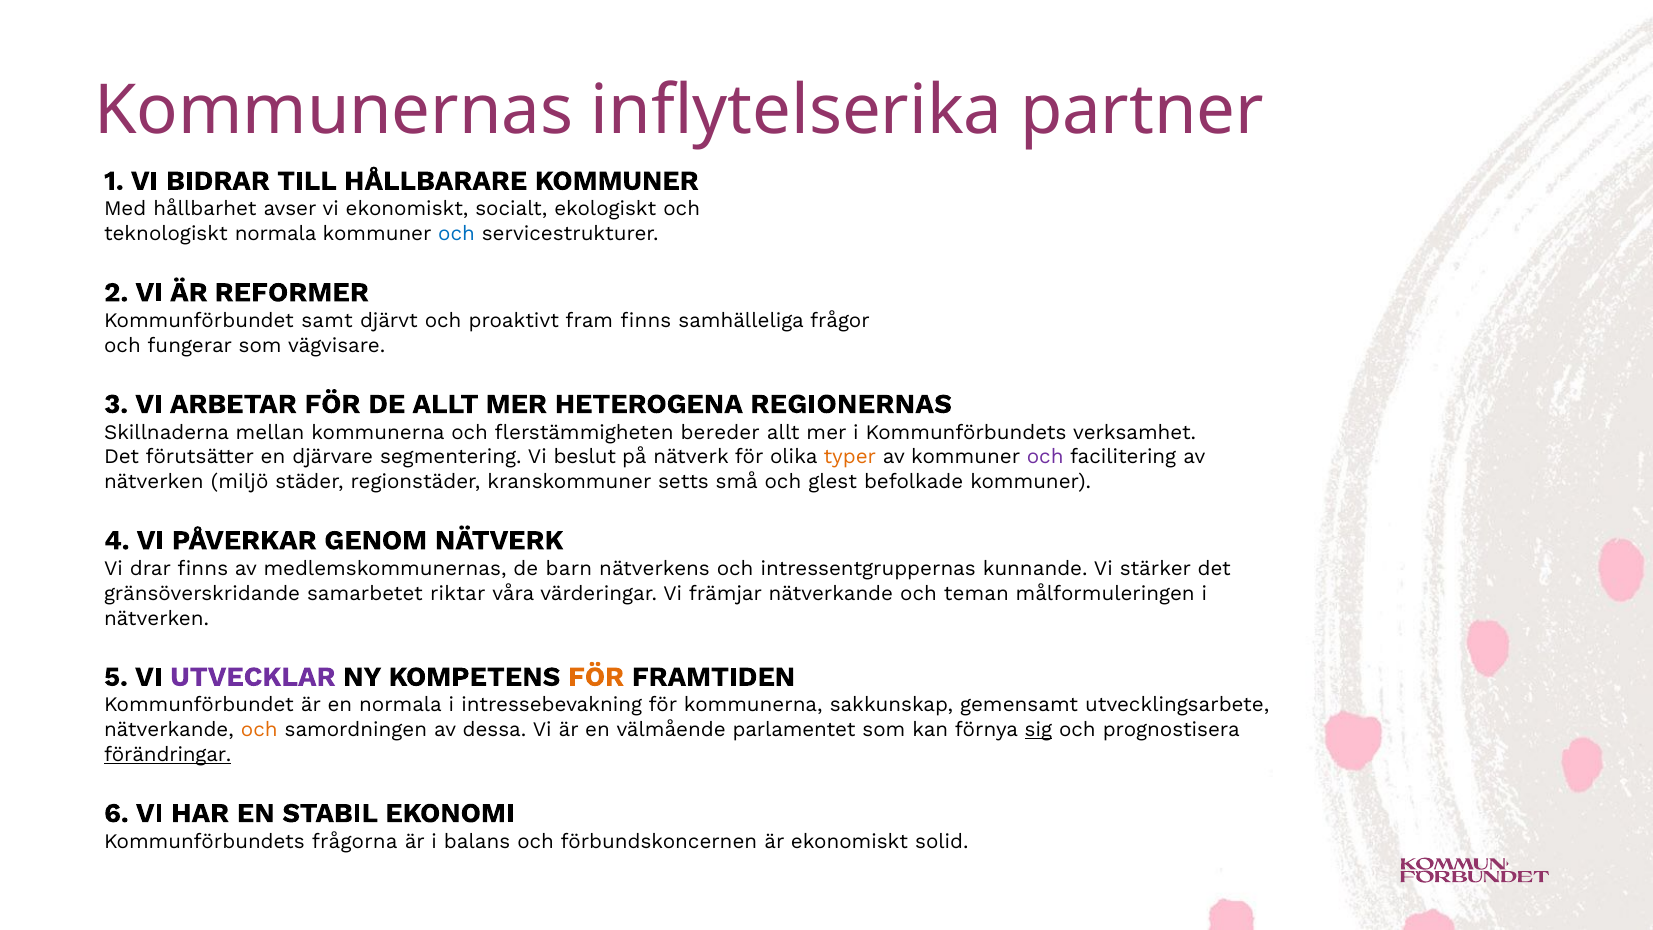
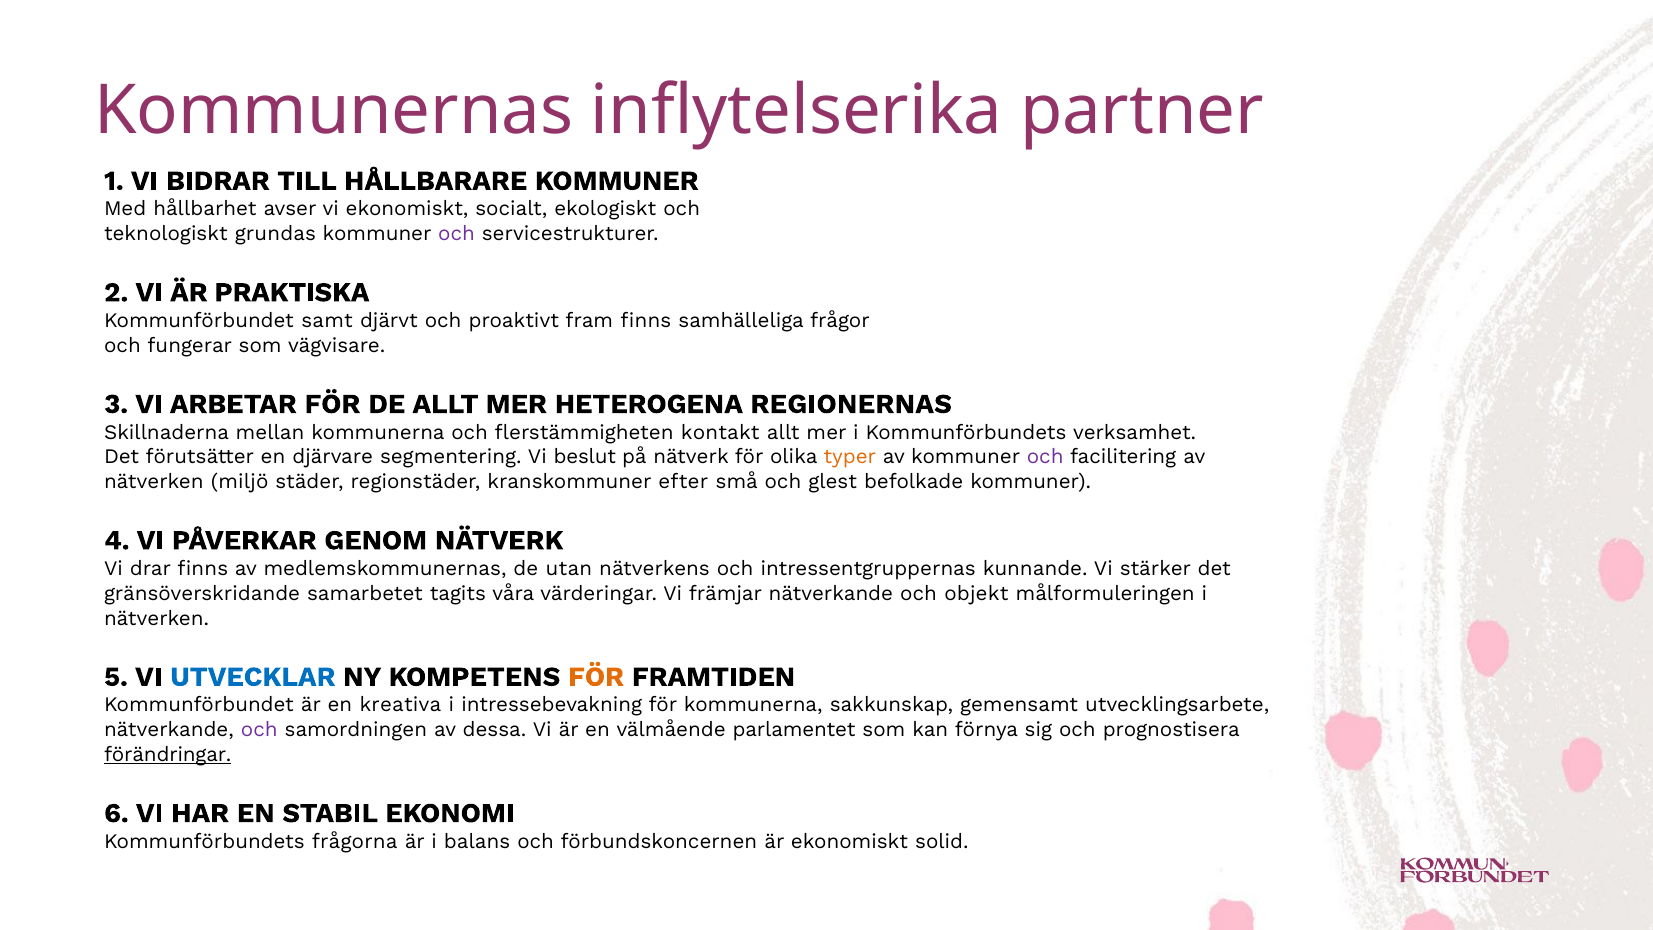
teknologiskt normala: normala -> grundas
och at (457, 234) colour: blue -> purple
REFORMER: REFORMER -> PRAKTISKA
bereder: bereder -> kontakt
setts: setts -> efter
barn: barn -> utan
riktar: riktar -> tagits
teman: teman -> objekt
UTVECKLAR colour: purple -> blue
en normala: normala -> kreativa
och at (259, 730) colour: orange -> purple
sig underline: present -> none
